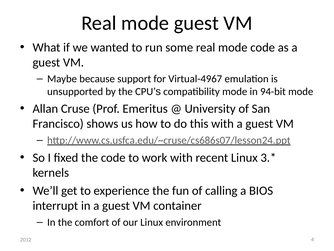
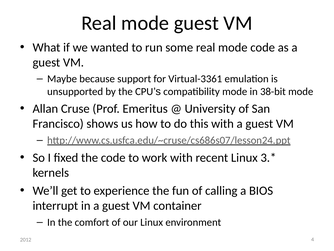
Virtual-4967: Virtual-4967 -> Virtual-3361
94-bit: 94-bit -> 38-bit
